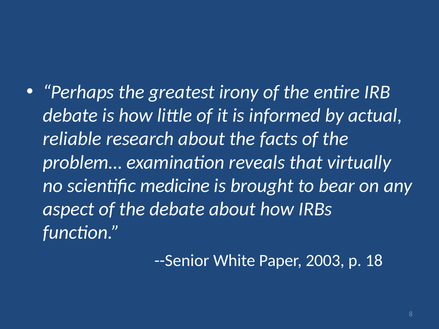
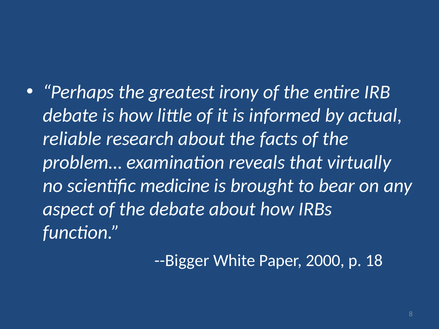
--Senior: --Senior -> --Bigger
2003: 2003 -> 2000
